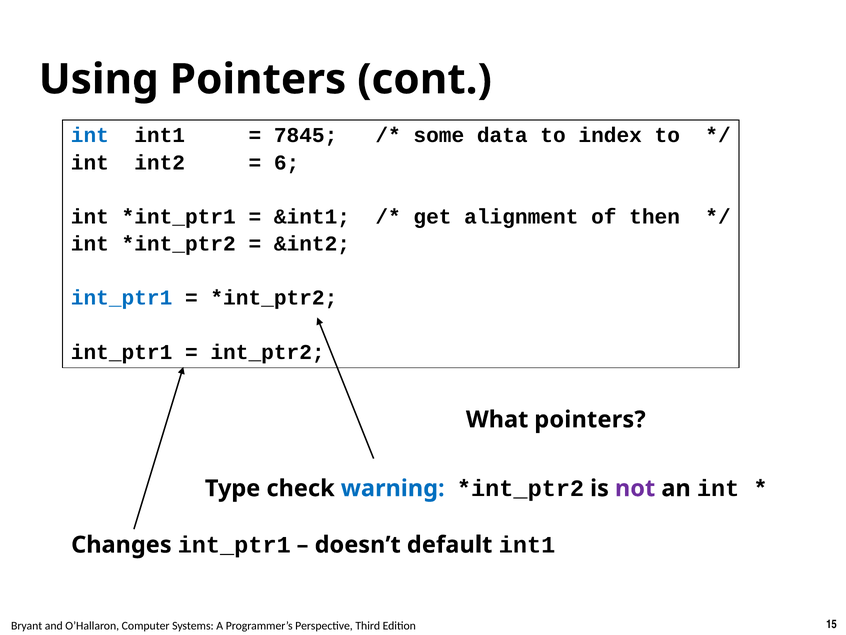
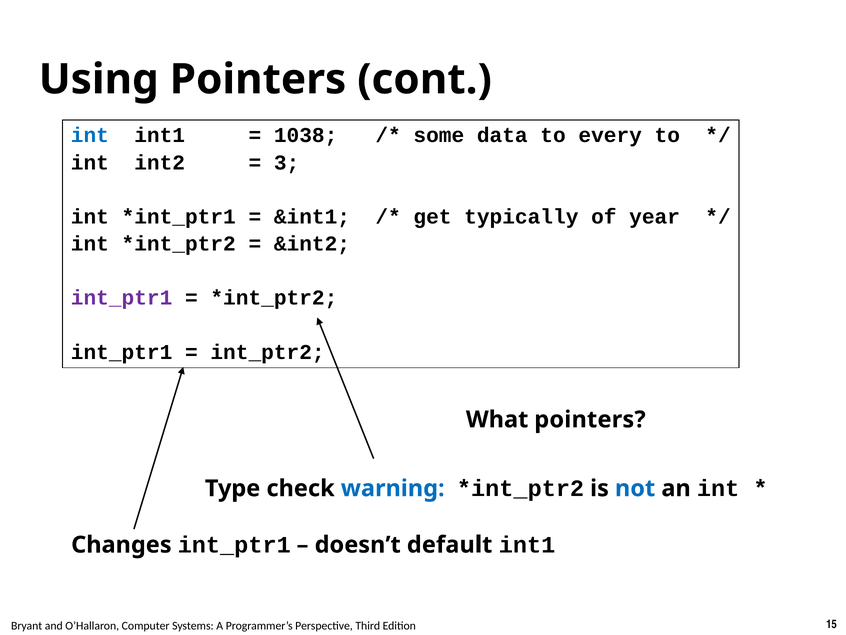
7845: 7845 -> 1038
index: index -> every
6: 6 -> 3
alignment: alignment -> typically
then: then -> year
int_ptr1 at (122, 298) colour: blue -> purple
not colour: purple -> blue
